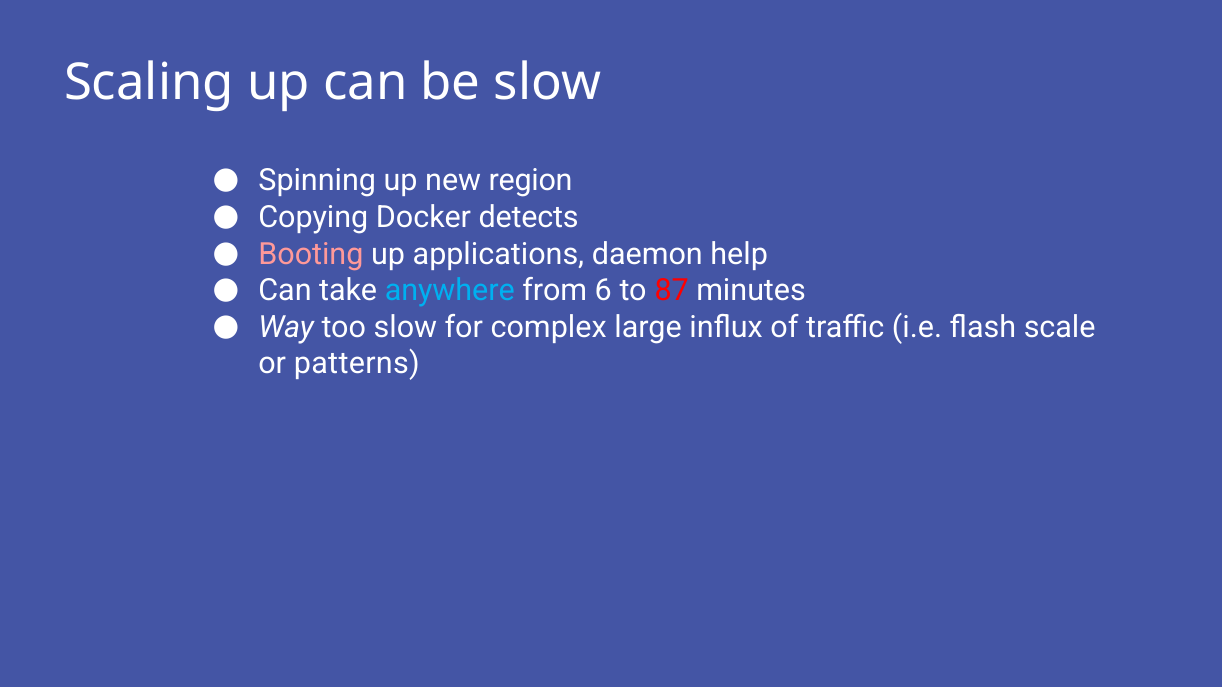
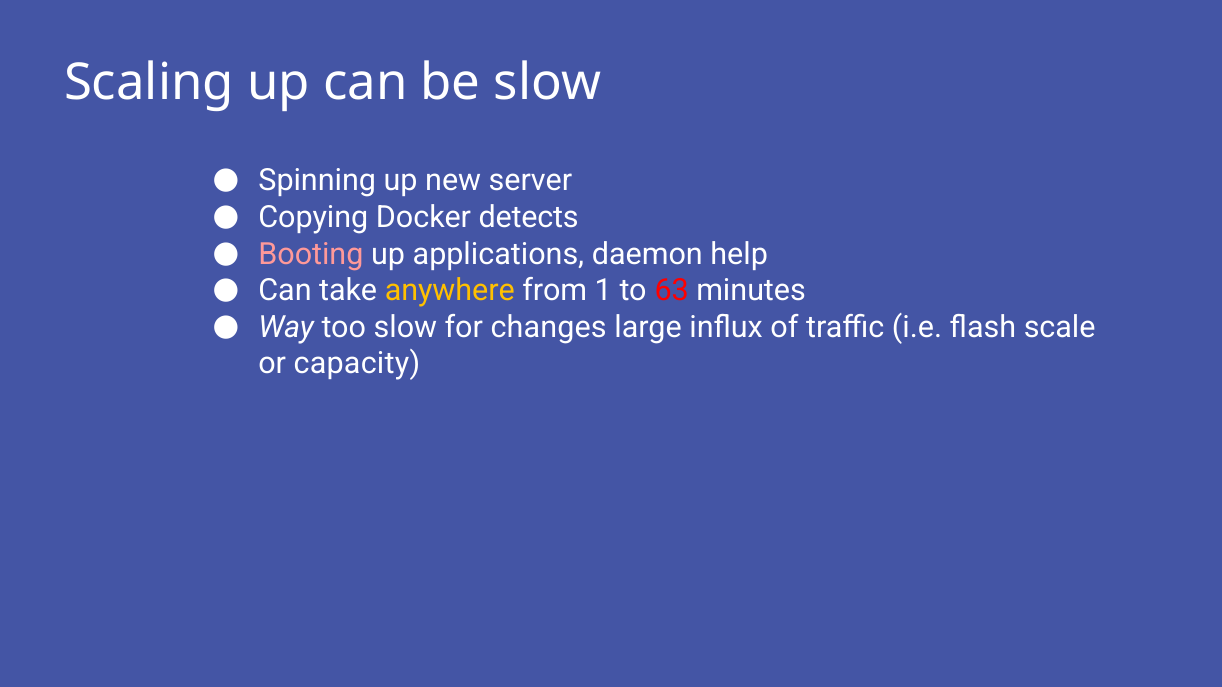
region: region -> server
anywhere colour: light blue -> yellow
6: 6 -> 1
87: 87 -> 63
complex: complex -> changes
patterns: patterns -> capacity
